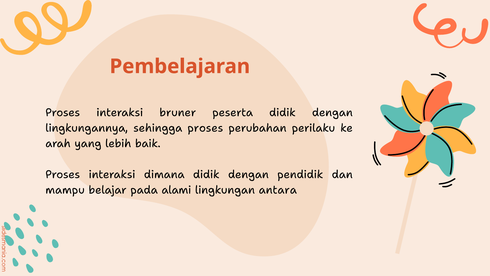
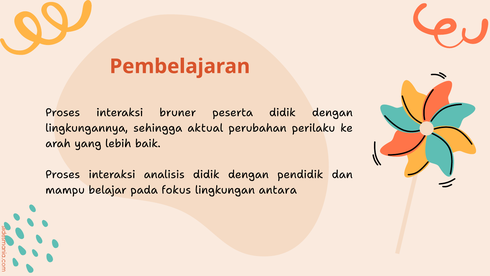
sehingga proses: proses -> aktual
dimana: dimana -> analisis
alami: alami -> fokus
